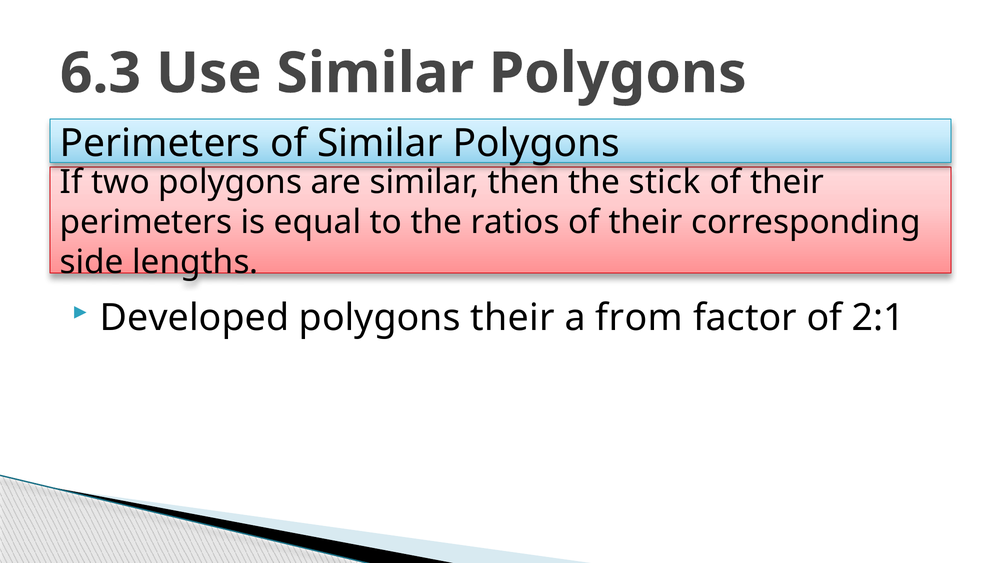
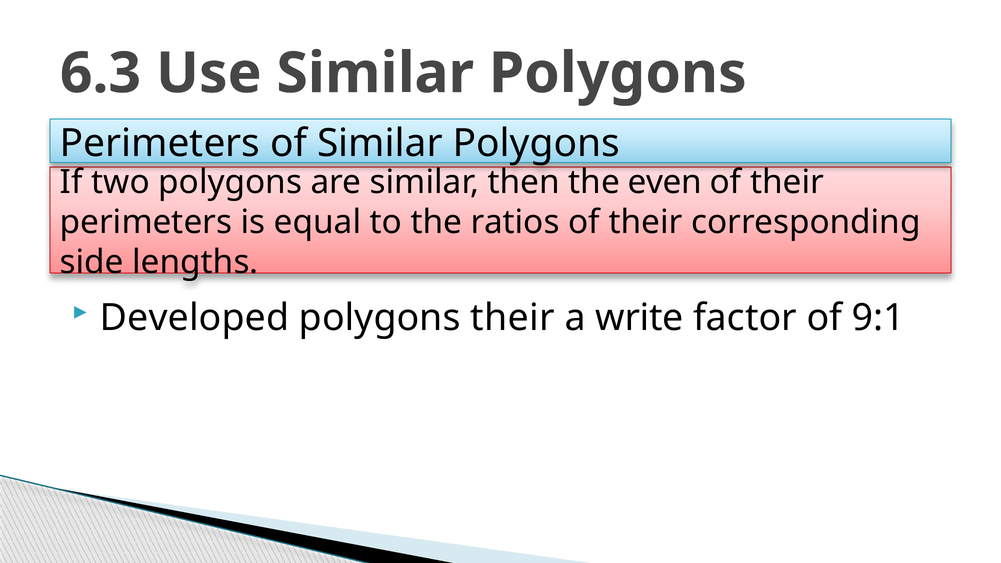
stick: stick -> even
from: from -> write
2:1: 2:1 -> 9:1
